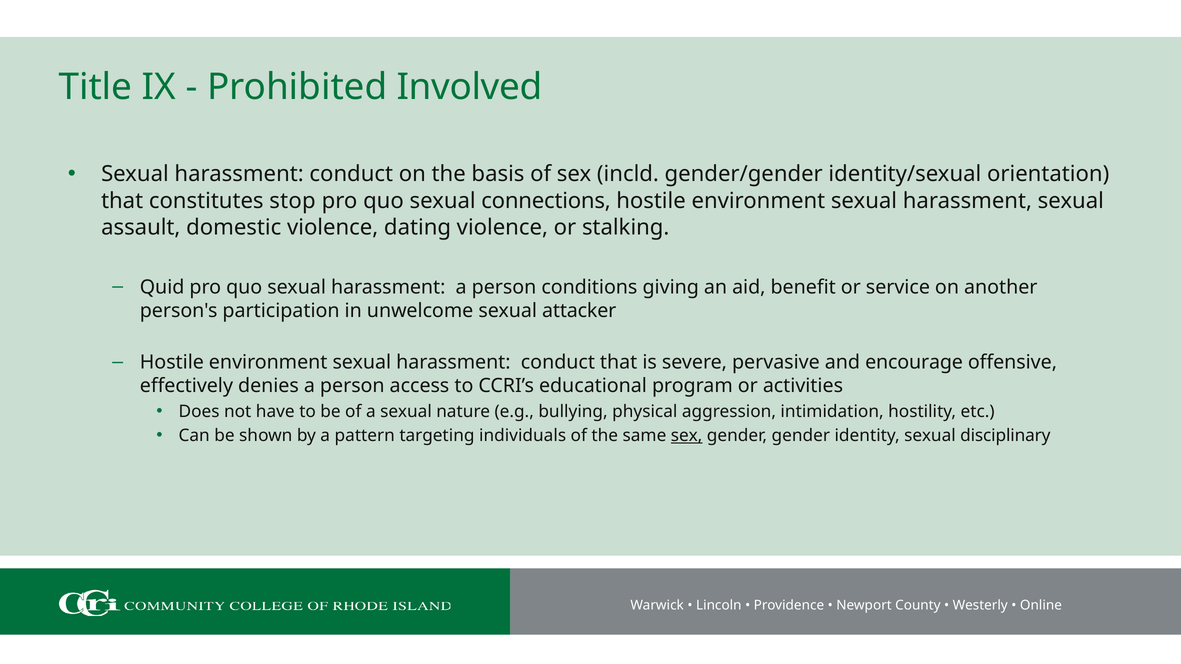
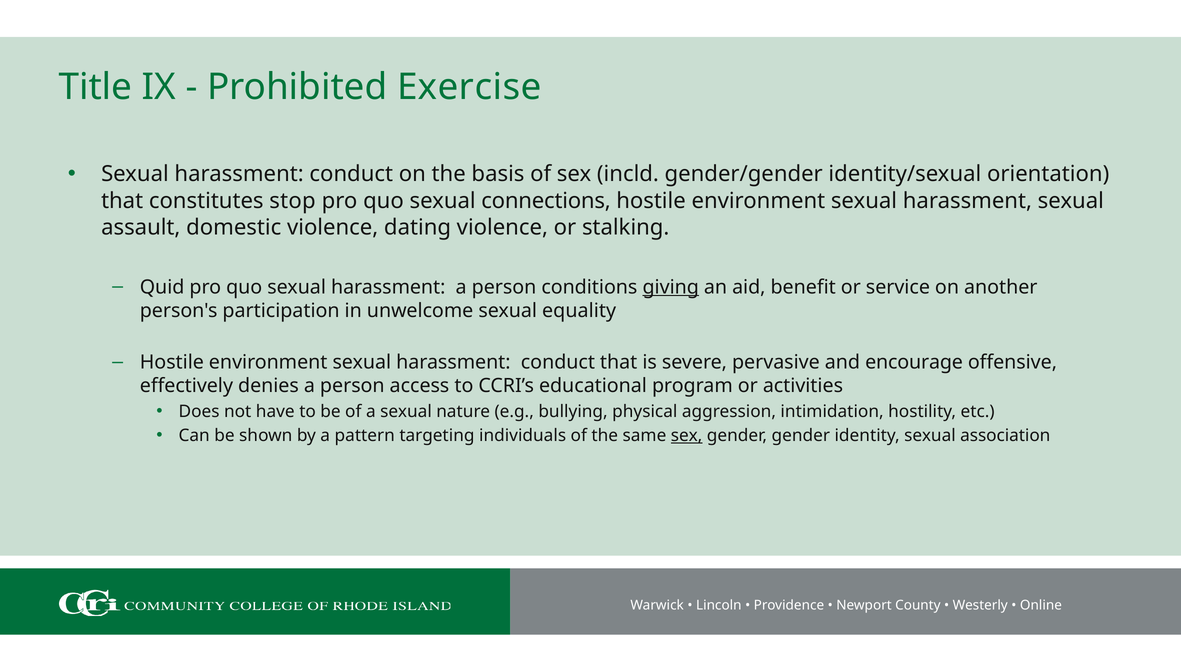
Involved: Involved -> Exercise
giving underline: none -> present
attacker: attacker -> equality
disciplinary: disciplinary -> association
